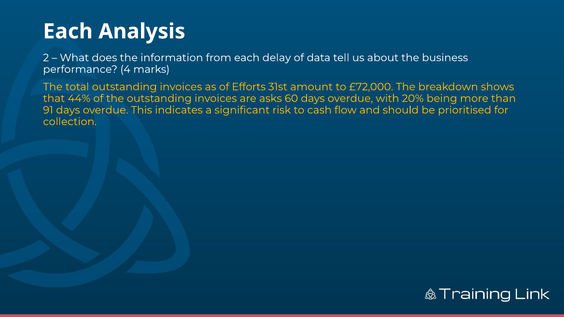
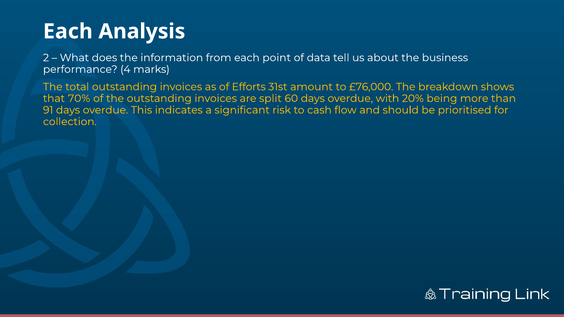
delay: delay -> point
£72,000: £72,000 -> £76,000
44%: 44% -> 70%
asks: asks -> split
